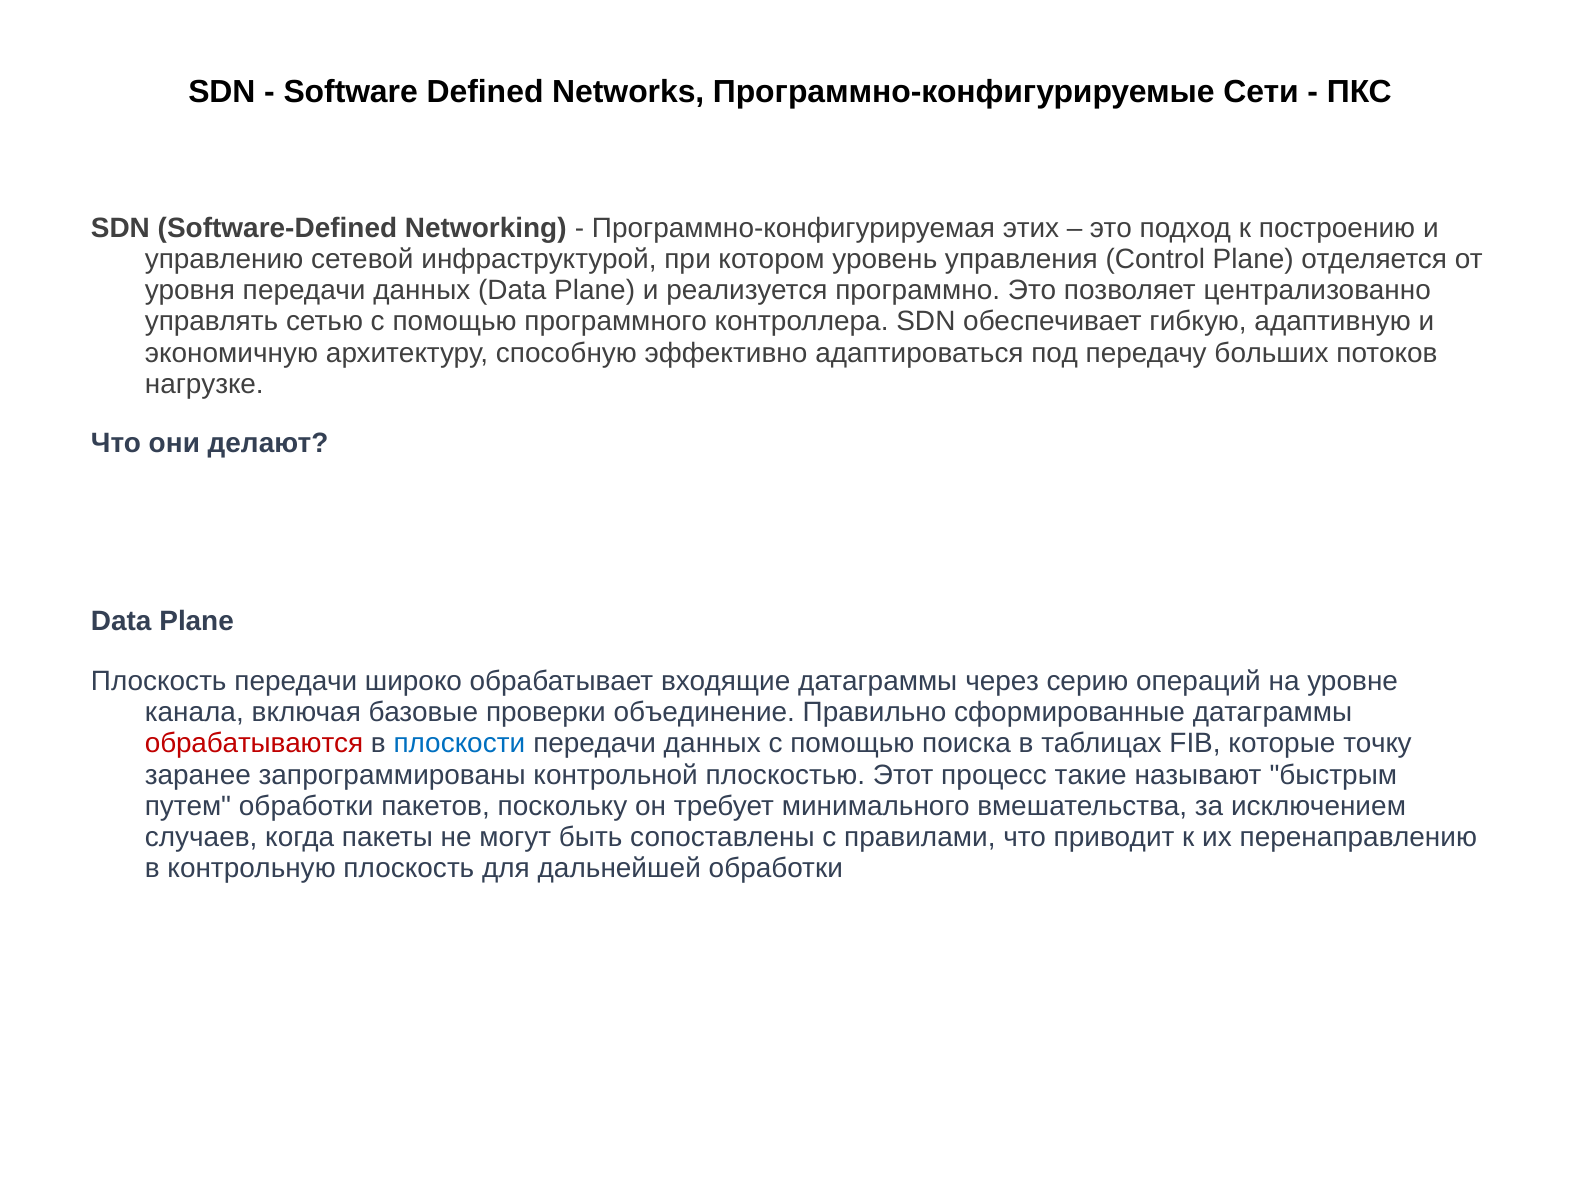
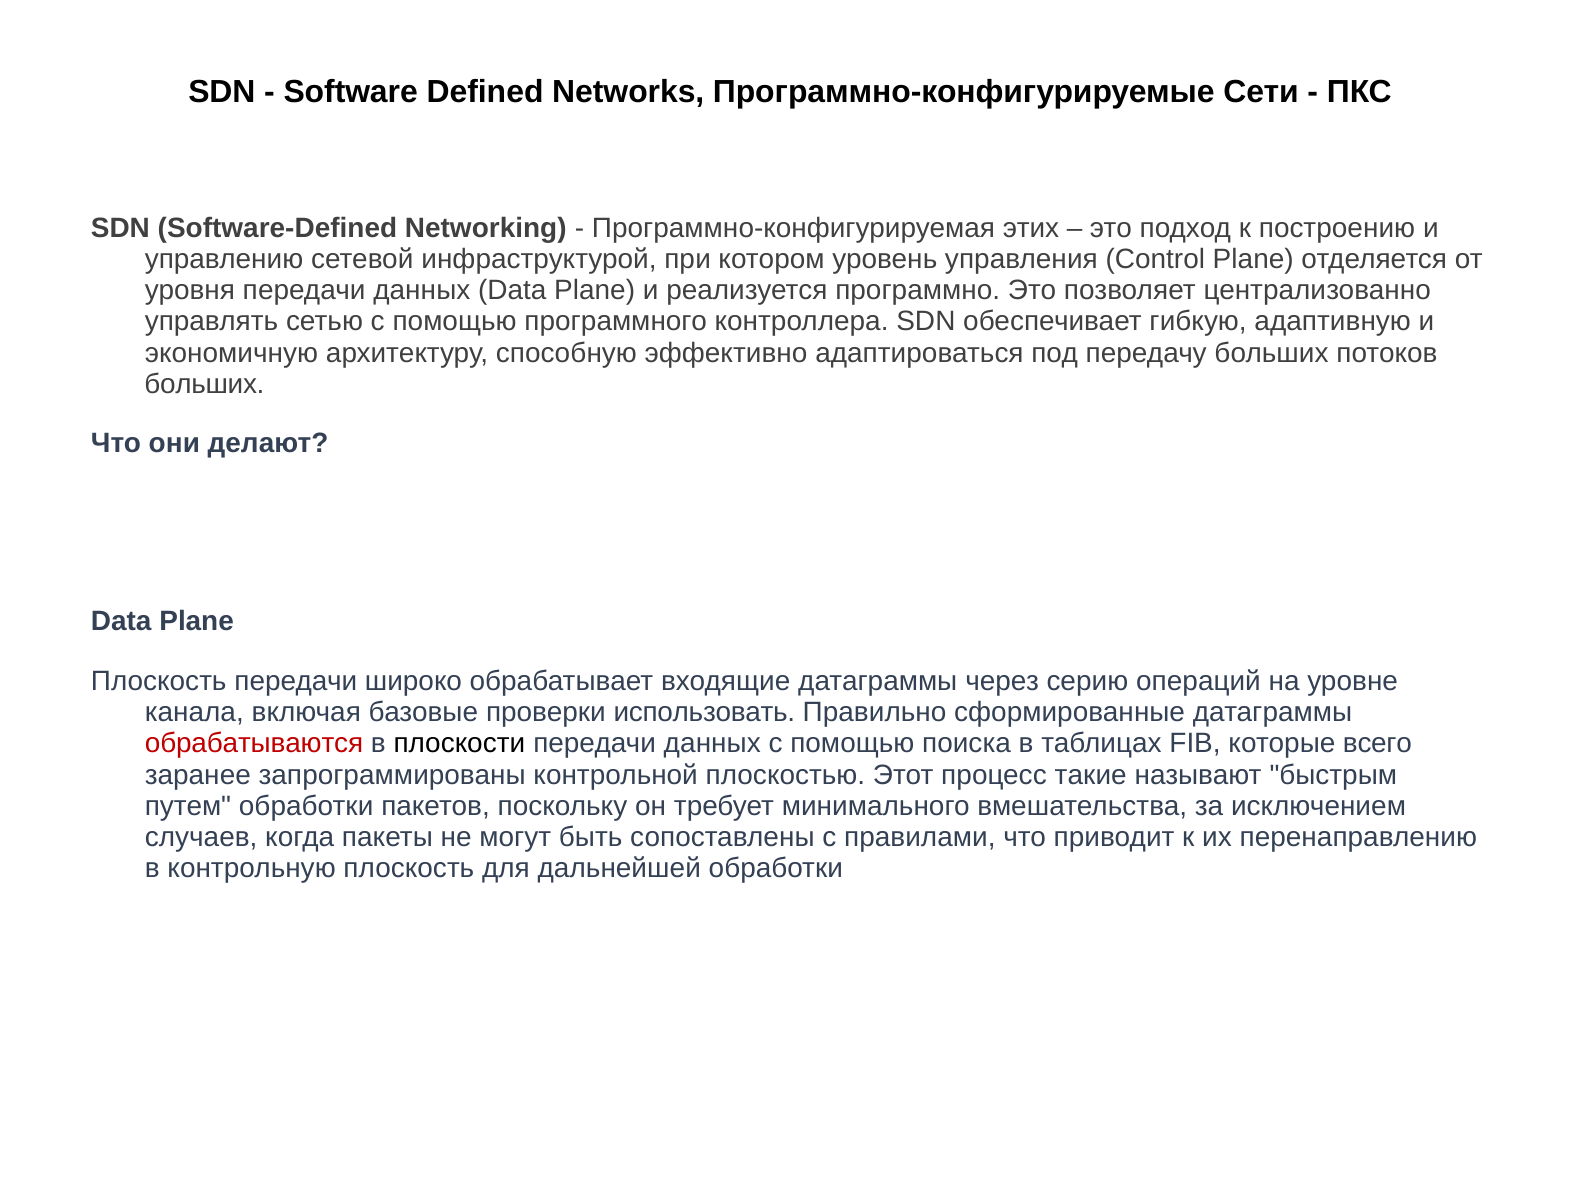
нагрузке at (204, 384): нагрузке -> больших
объединение: объединение -> использовать
плоскости colour: blue -> black
точку: точку -> всего
